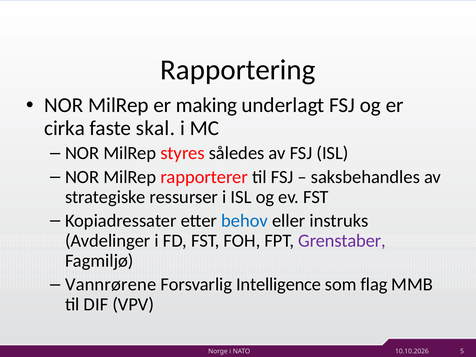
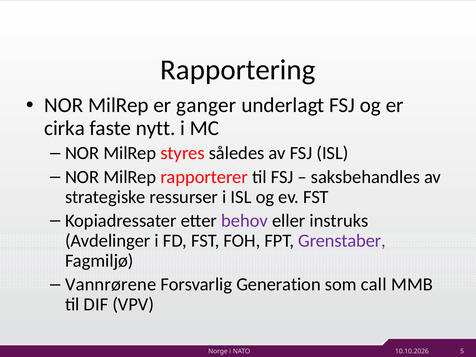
making: making -> ganger
skal: skal -> nytt
behov colour: blue -> purple
Intelligence: Intelligence -> Generation
flag: flag -> call
